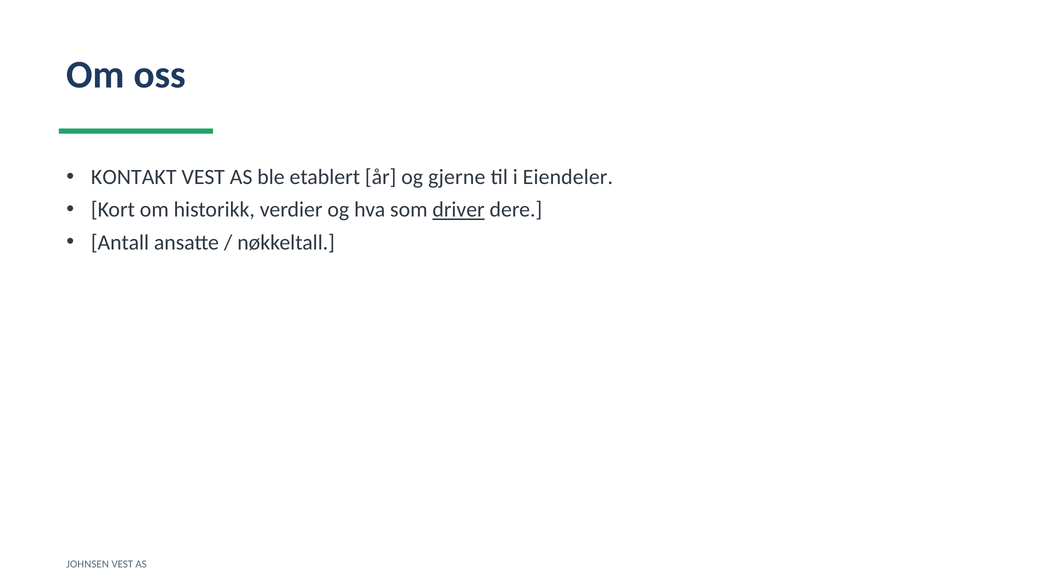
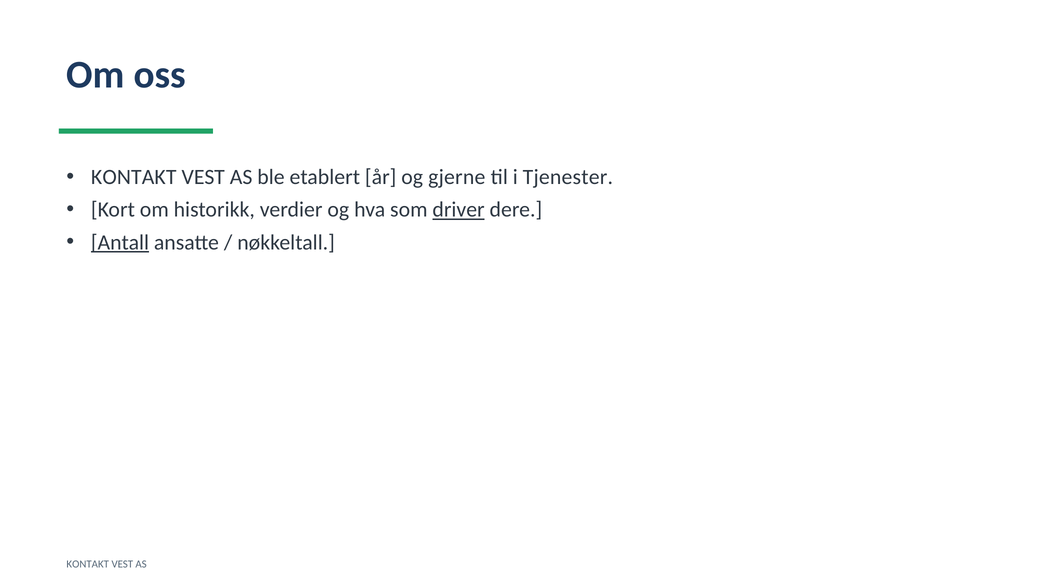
Eiendeler: Eiendeler -> Tjenester
Antall underline: none -> present
JOHNSEN at (88, 564): JOHNSEN -> KONTAKT
